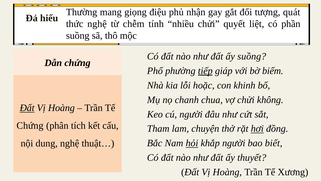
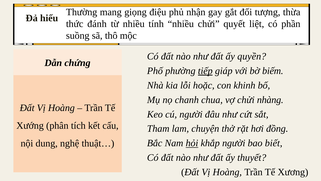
quát: quát -> thừa
thức nghệ: nghệ -> đánh
từ chễm: chễm -> nhiều
ấy suồng: suồng -> quyền
không: không -> nhàng
Đất at (27, 108) underline: present -> none
Chứng at (30, 125): Chứng -> Xướng
hơi underline: present -> none
